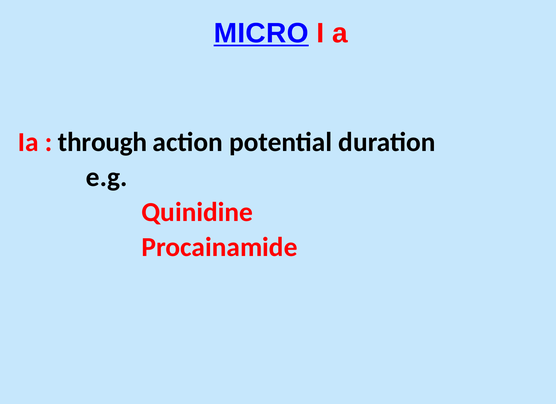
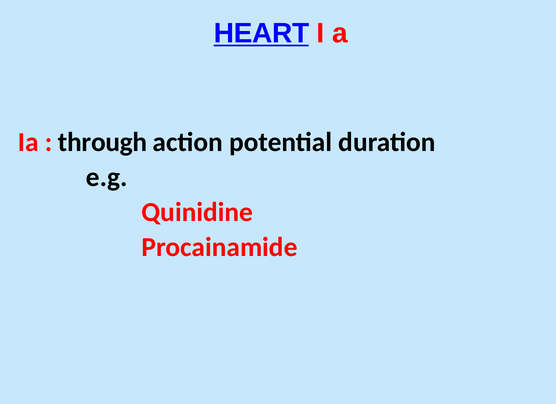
MICRO: MICRO -> HEART
